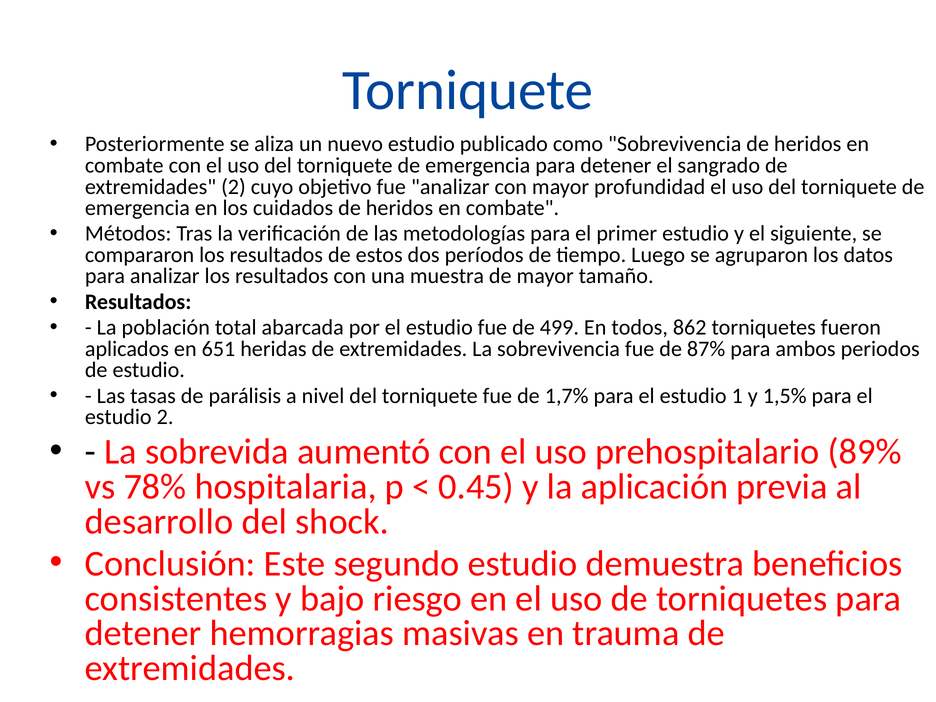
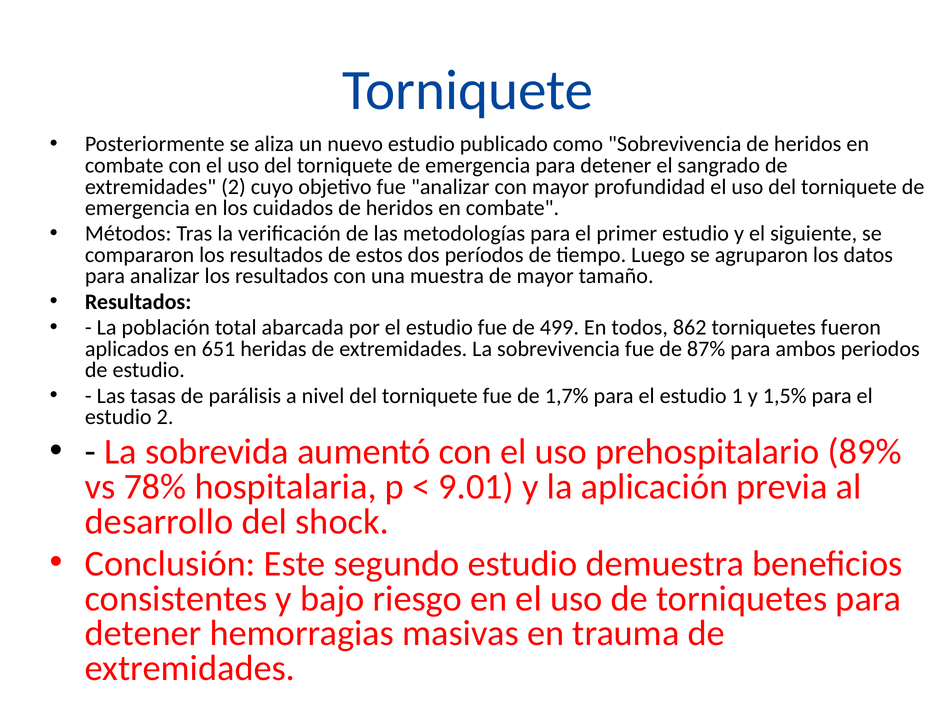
0.45: 0.45 -> 9.01
